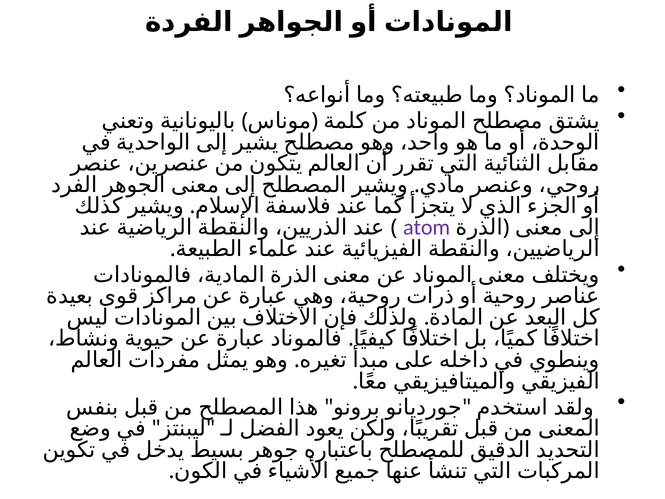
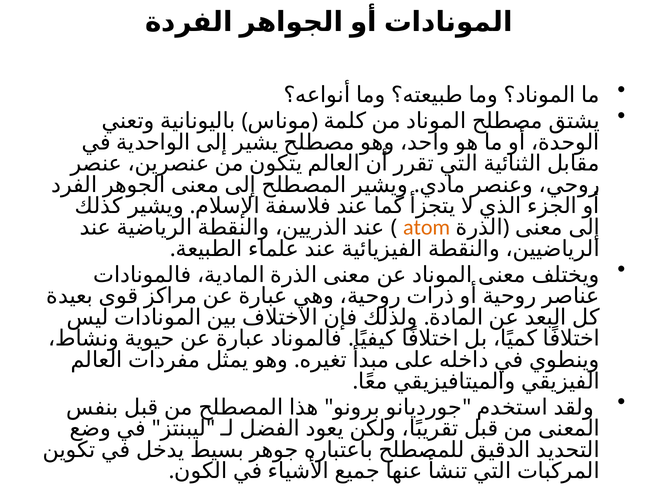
atom colour: purple -> orange
